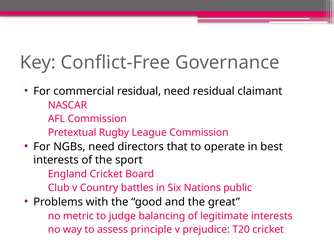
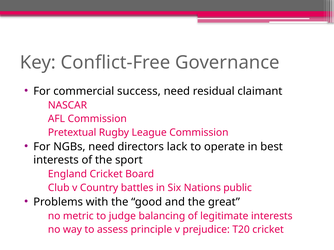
commercial residual: residual -> success
that: that -> lack
